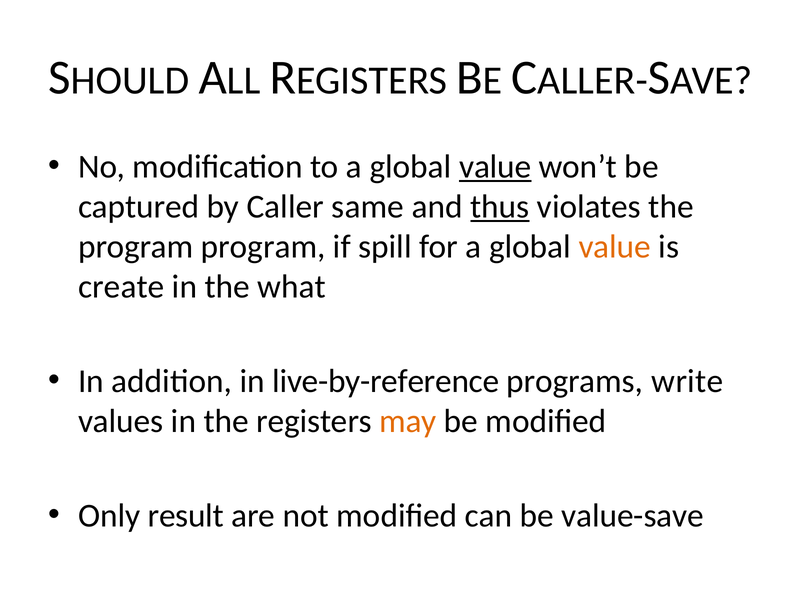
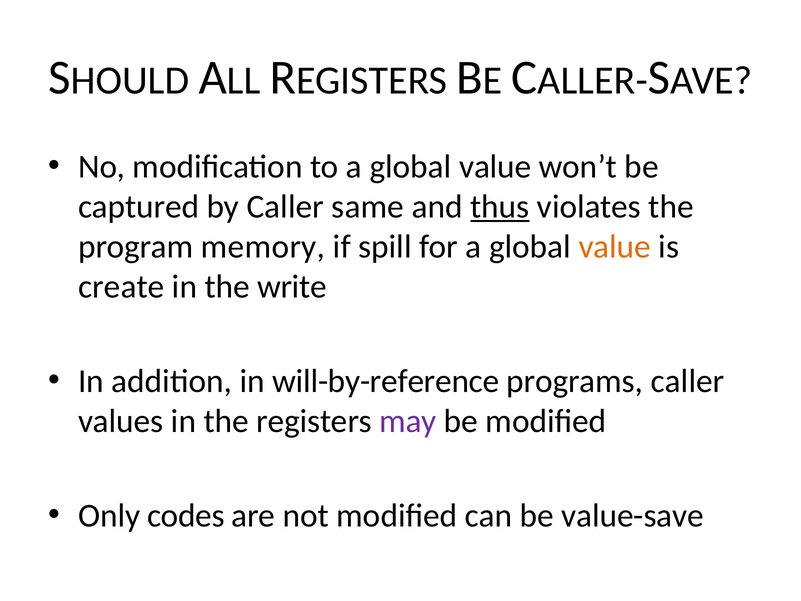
value at (495, 167) underline: present -> none
program program: program -> memory
what: what -> write
live-by-reference: live-by-reference -> will-by-reference
programs write: write -> caller
may colour: orange -> purple
result: result -> codes
